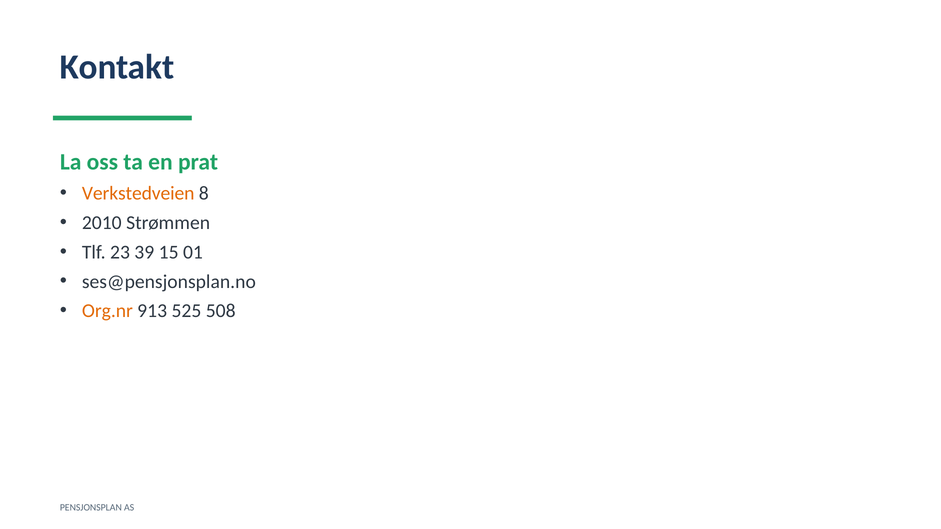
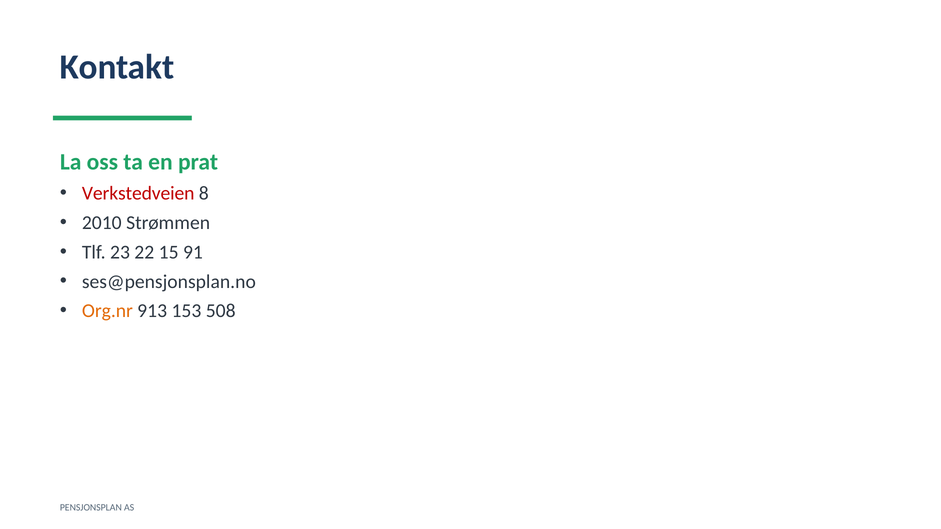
Verkstedveien colour: orange -> red
39: 39 -> 22
01: 01 -> 91
525: 525 -> 153
